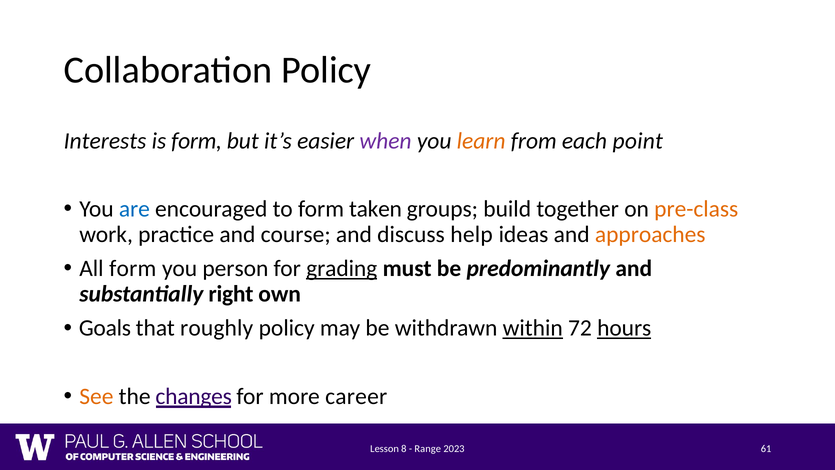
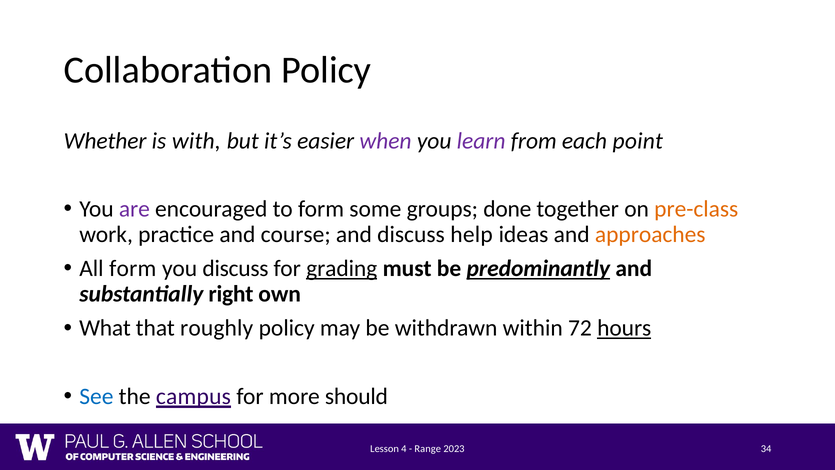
Interests: Interests -> Whether
is form: form -> with
learn colour: orange -> purple
are colour: blue -> purple
taken: taken -> some
build: build -> done
you person: person -> discuss
predominantly underline: none -> present
Goals: Goals -> What
within underline: present -> none
See colour: orange -> blue
changes: changes -> campus
career: career -> should
8: 8 -> 4
61: 61 -> 34
